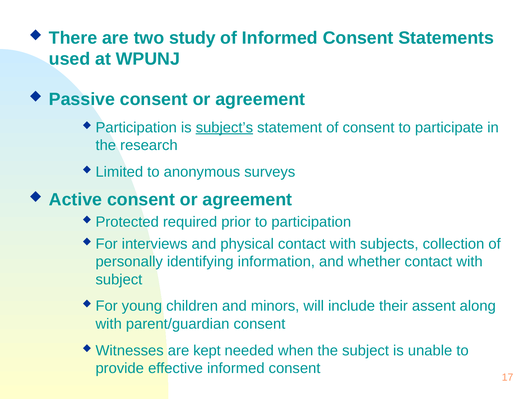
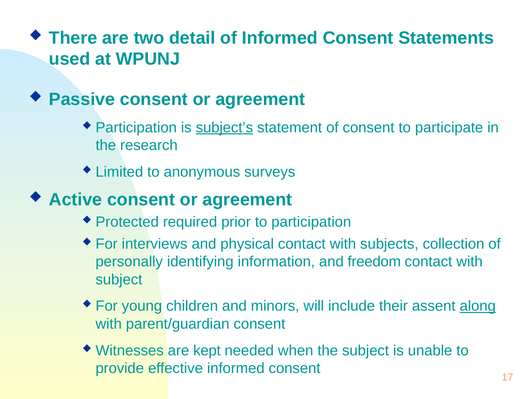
study: study -> detail
whether: whether -> freedom
along underline: none -> present
